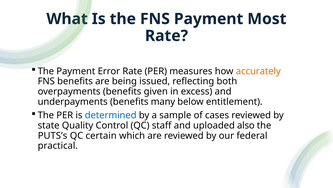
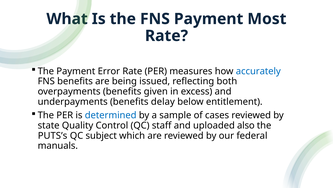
accurately colour: orange -> blue
many: many -> delay
certain: certain -> subject
practical: practical -> manuals
